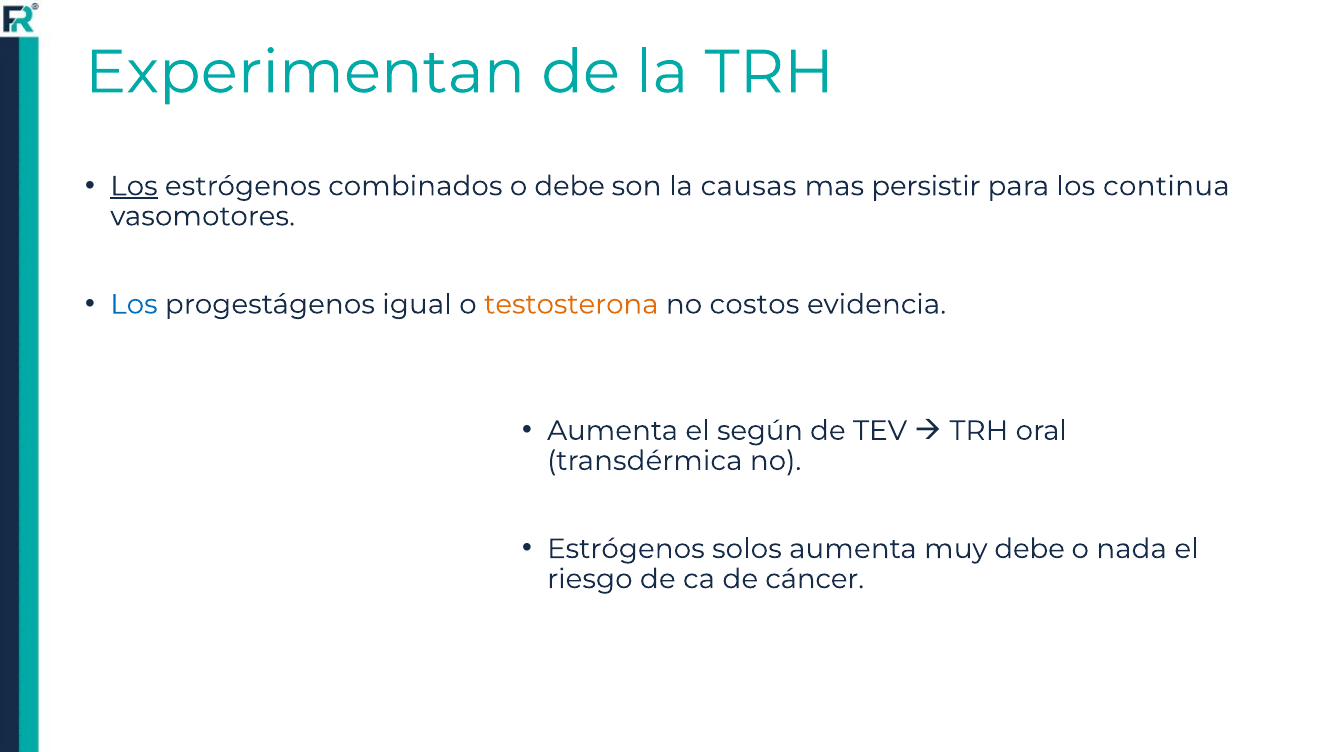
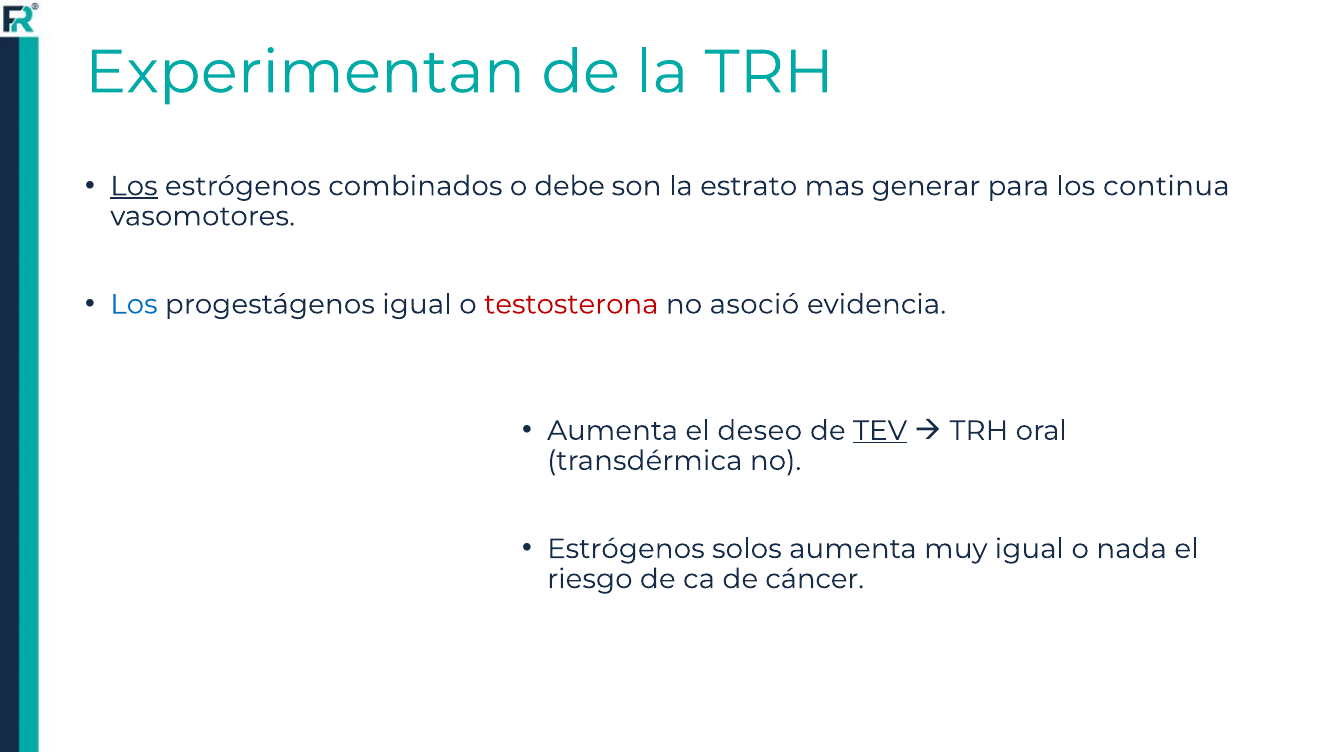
causas: causas -> estrato
persistir: persistir -> generar
testosterona colour: orange -> red
costos: costos -> asoció
según: según -> deseo
TEV underline: none -> present
muy debe: debe -> igual
